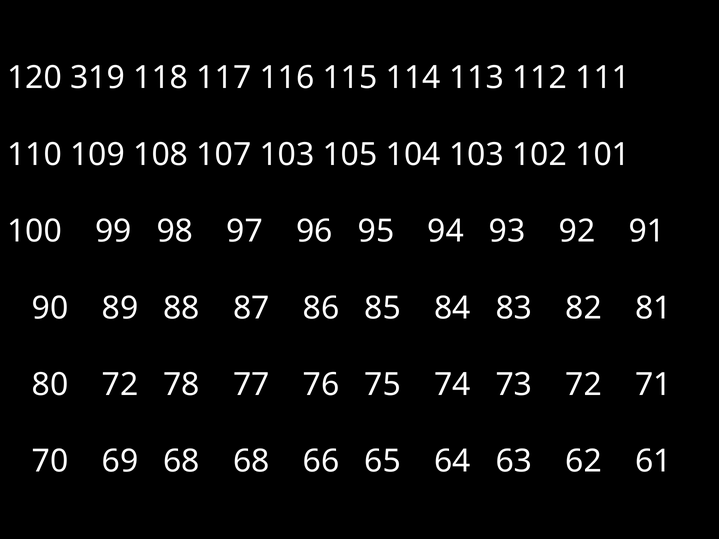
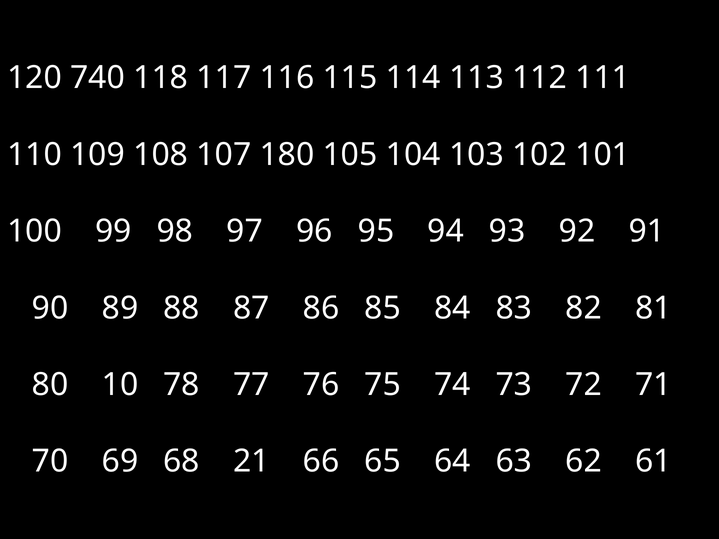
319: 319 -> 740
107 103: 103 -> 180
80 72: 72 -> 10
68 68: 68 -> 21
